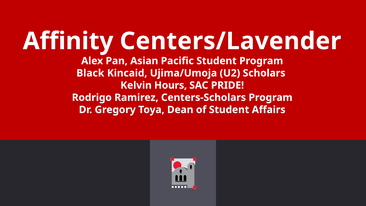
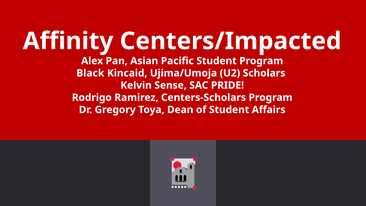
Centers/Lavender: Centers/Lavender -> Centers/Impacted
Hours: Hours -> Sense
